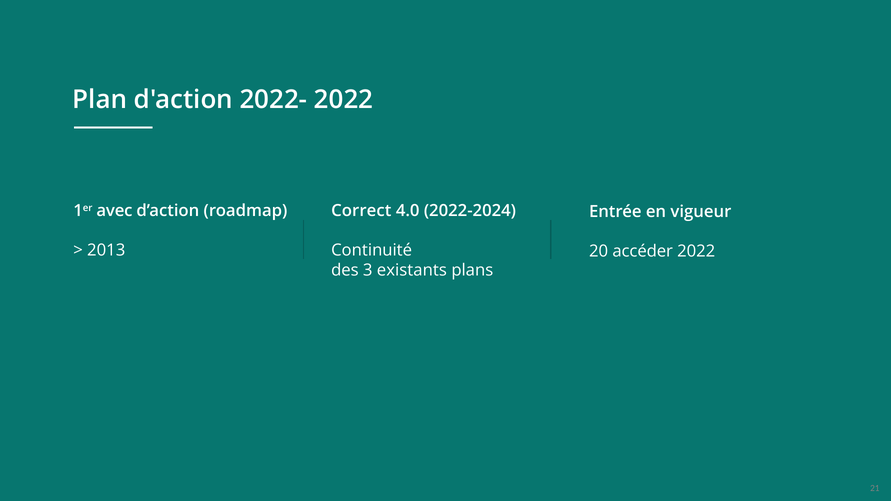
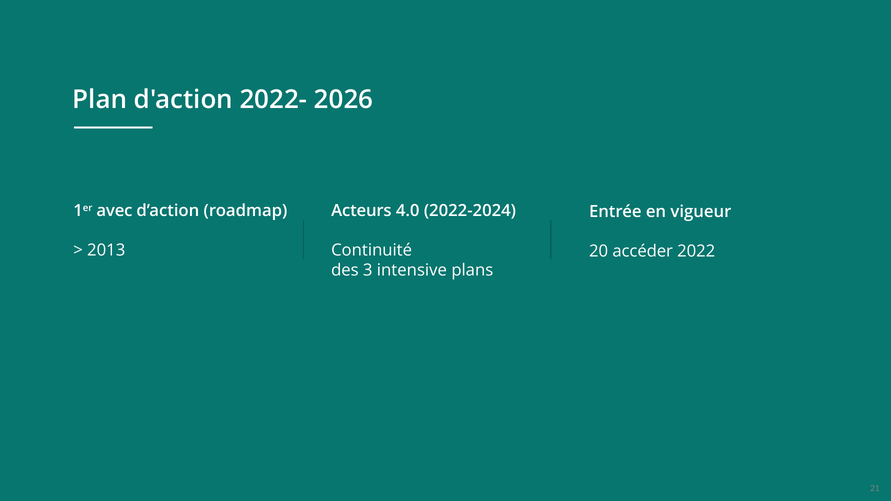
2022- 2022: 2022 -> 2026
Correct: Correct -> Acteurs
existants: existants -> intensive
